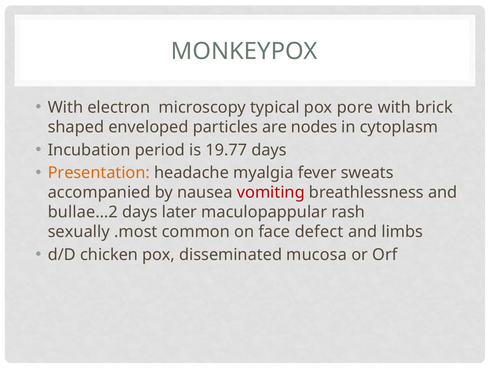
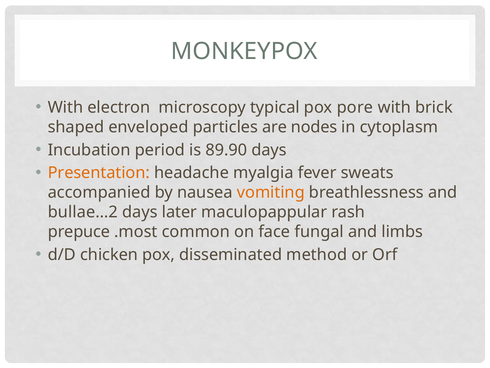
19.77: 19.77 -> 89.90
vomiting colour: red -> orange
sexually: sexually -> prepuce
defect: defect -> fungal
mucosa: mucosa -> method
